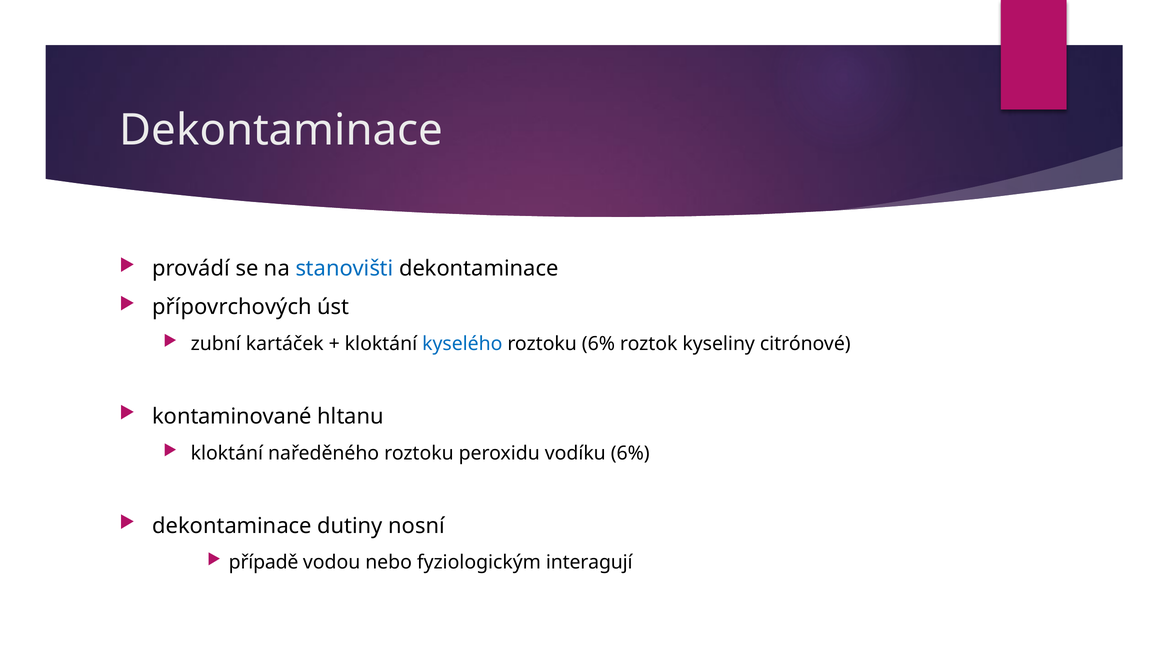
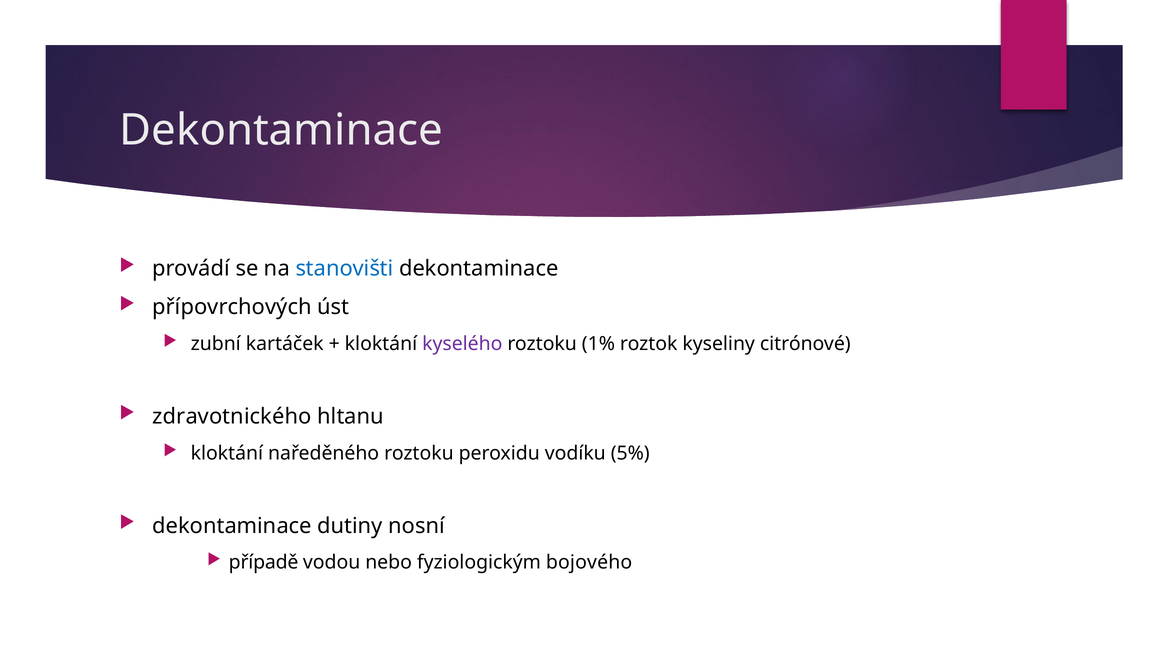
kyselého colour: blue -> purple
roztoku 6%: 6% -> 1%
kontaminované: kontaminované -> zdravotnického
vodíku 6%: 6% -> 5%
interagují: interagují -> bojového
